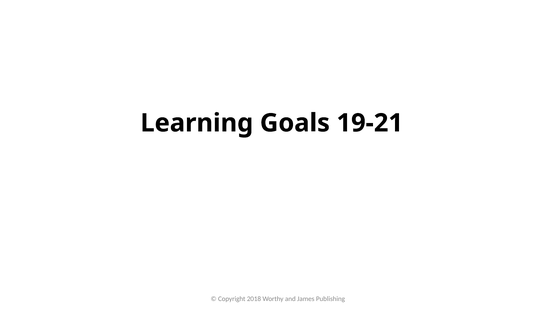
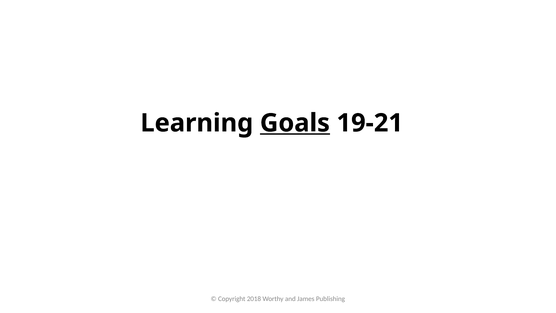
Goals underline: none -> present
